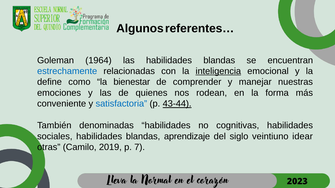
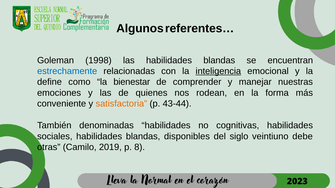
1964: 1964 -> 1998
satisfactoria colour: blue -> orange
43-44 underline: present -> none
aprendizaje: aprendizaje -> disponibles
idear: idear -> debe
7: 7 -> 8
